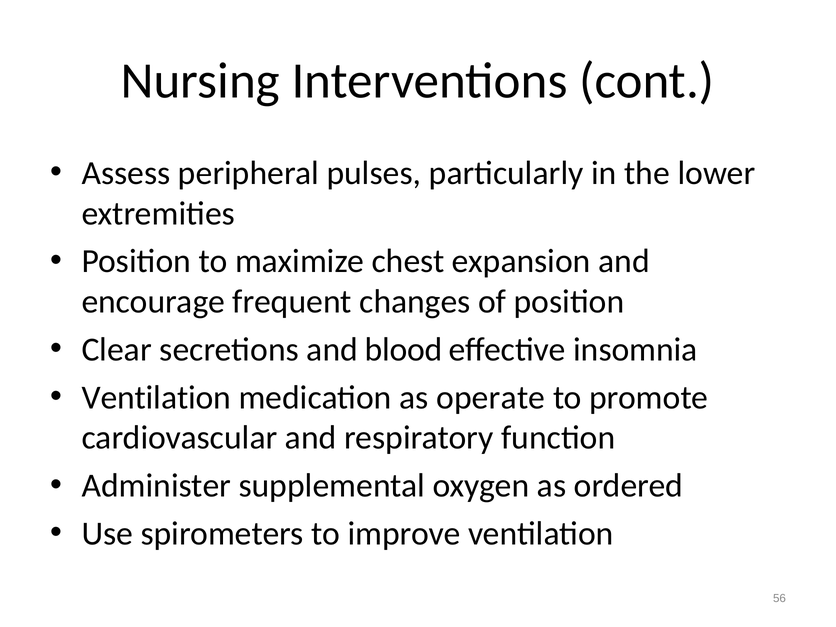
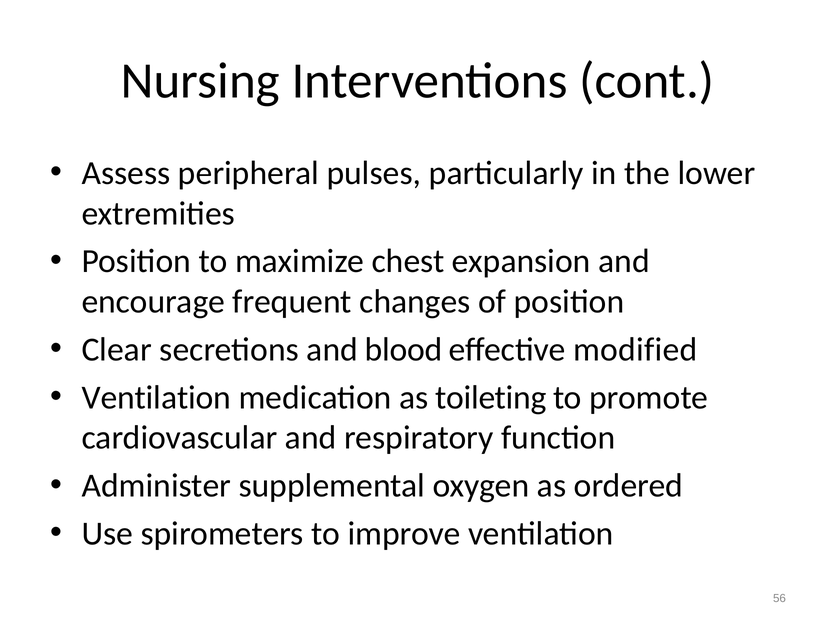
insomnia: insomnia -> modified
operate: operate -> toileting
